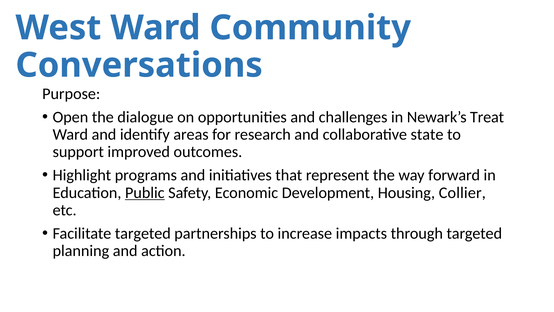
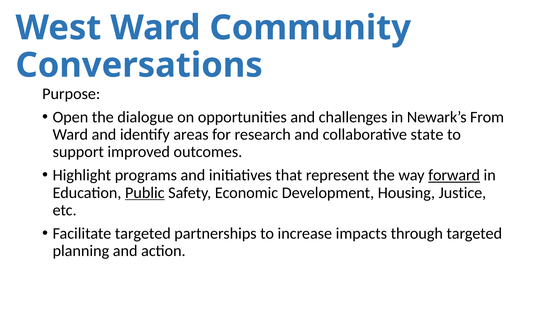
Treat: Treat -> From
forward underline: none -> present
Collier: Collier -> Justice
